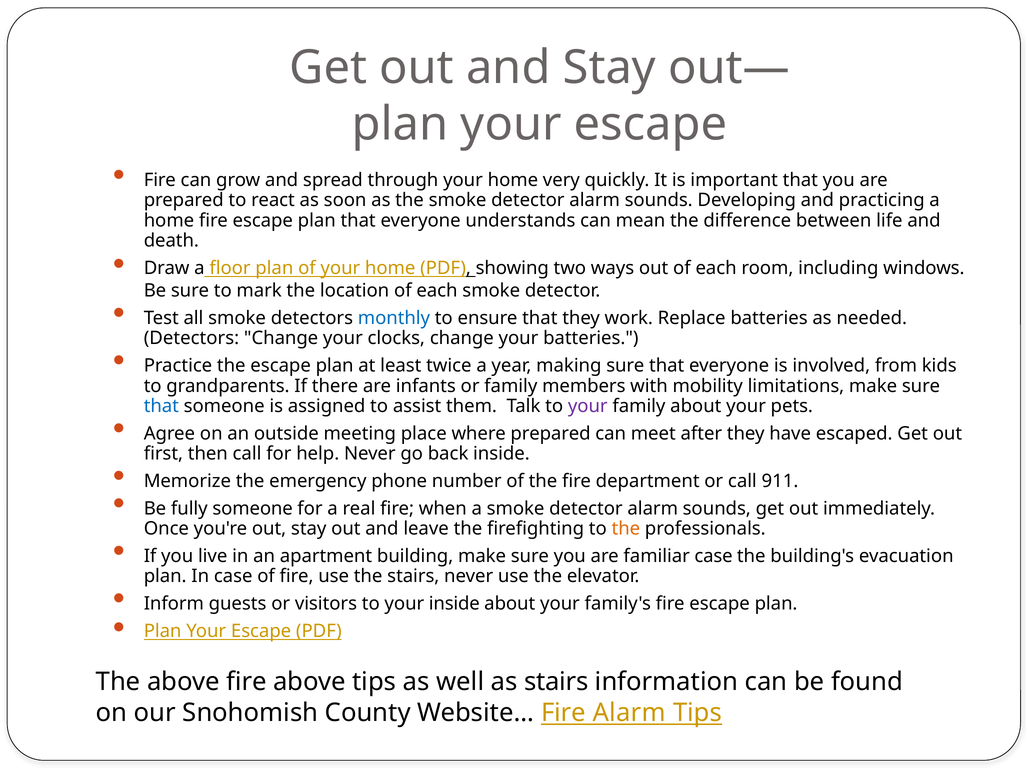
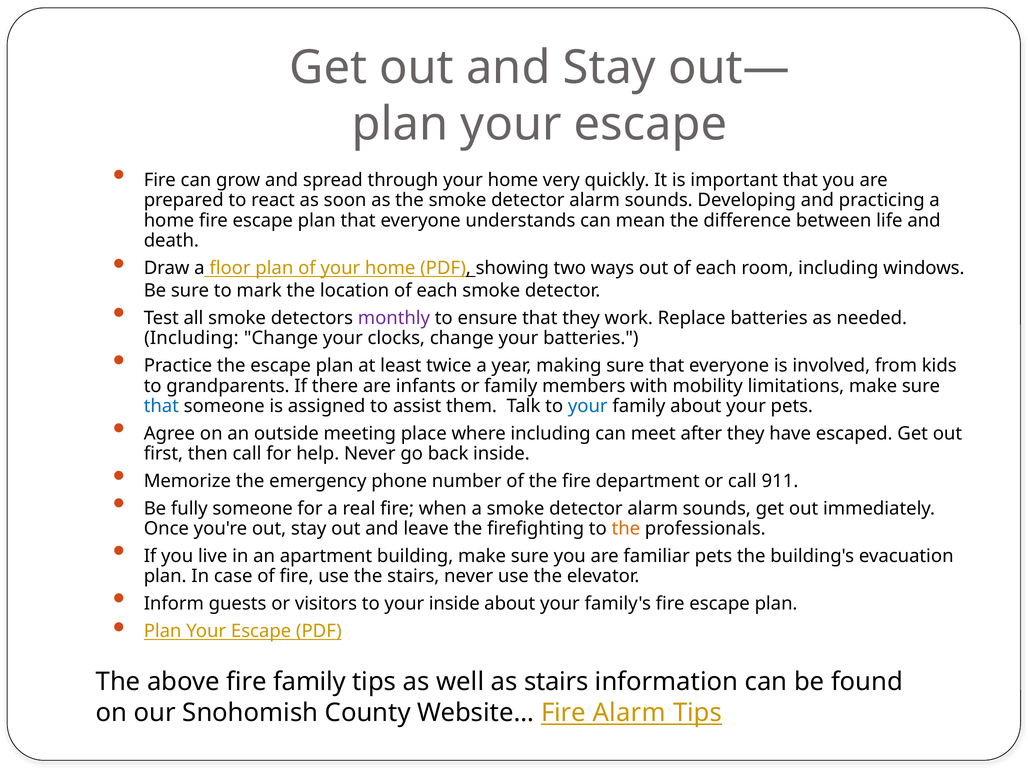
monthly colour: blue -> purple
Detectors at (191, 338): Detectors -> Including
your at (588, 406) colour: purple -> blue
where prepared: prepared -> including
familiar case: case -> pets
fire above: above -> family
